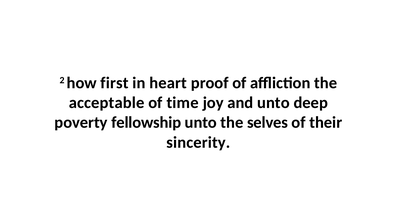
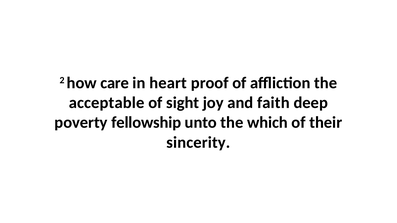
first: first -> care
time: time -> sight
and unto: unto -> faith
selves: selves -> which
